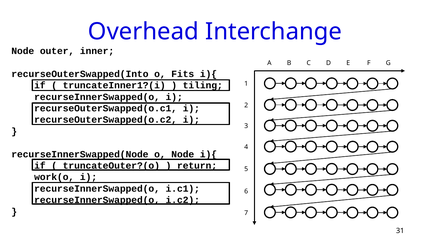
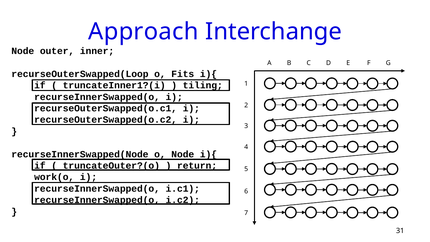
Overhead: Overhead -> Approach
recurseOuterSwapped(Into: recurseOuterSwapped(Into -> recurseOuterSwapped(Loop
